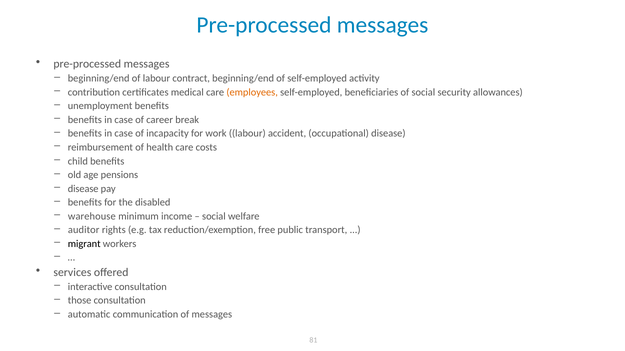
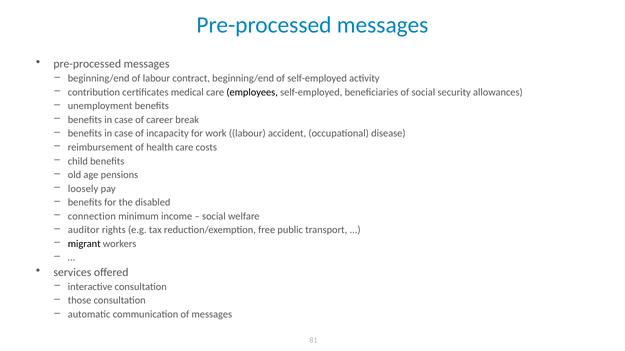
employees colour: orange -> black
disease at (83, 189): disease -> loosely
warehouse: warehouse -> connection
